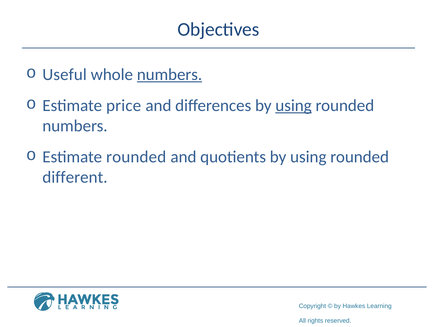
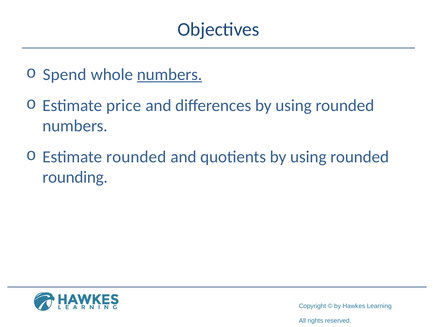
Useful: Useful -> Spend
using at (294, 106) underline: present -> none
different: different -> rounding
